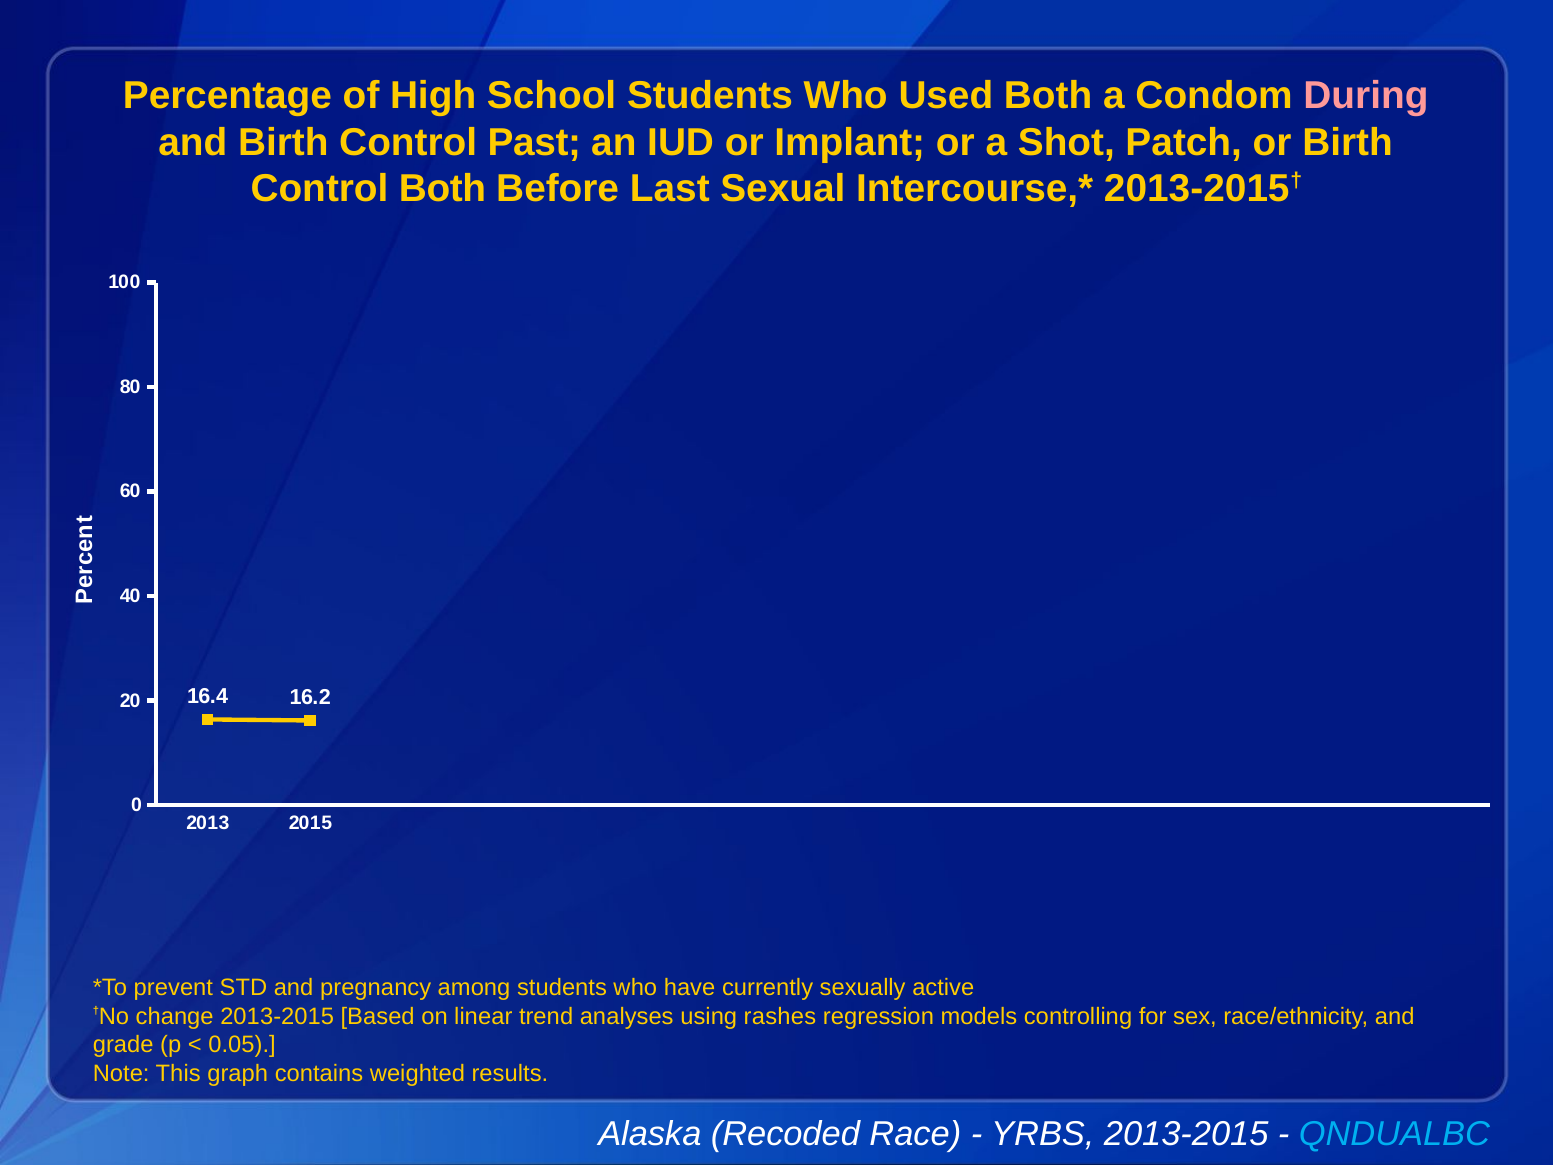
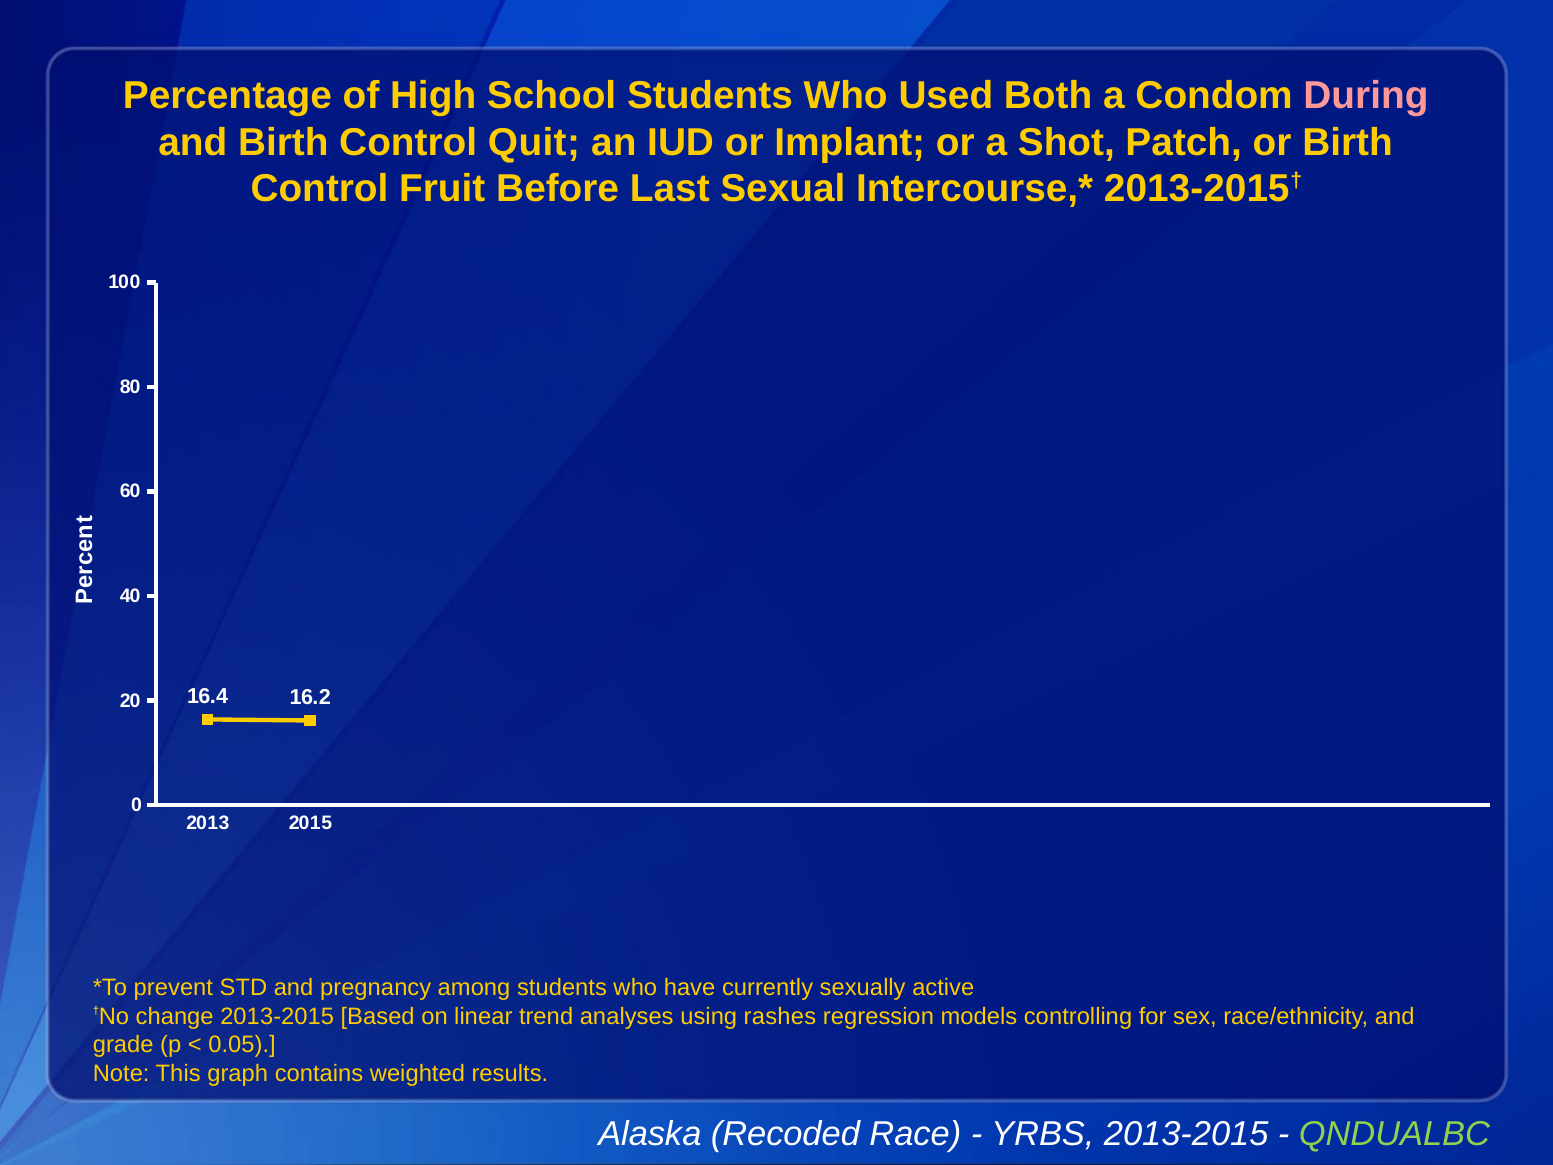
Past: Past -> Quit
Control Both: Both -> Fruit
QNDUALBC colour: light blue -> light green
